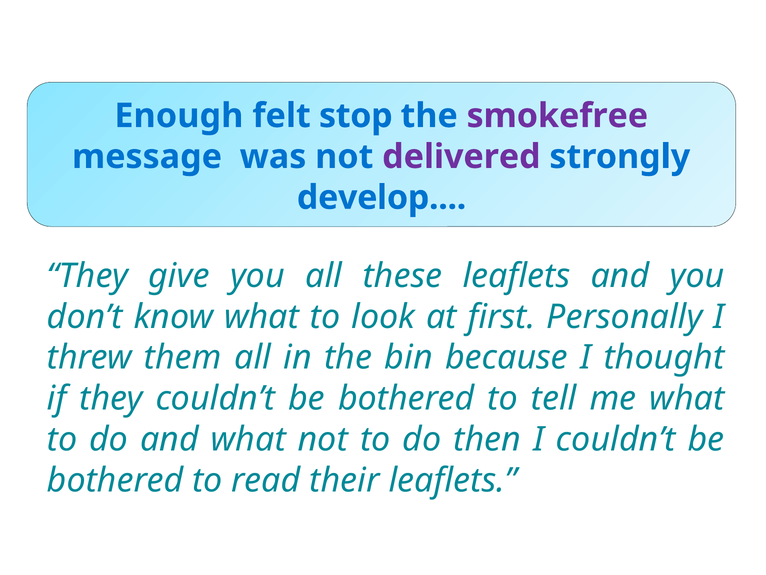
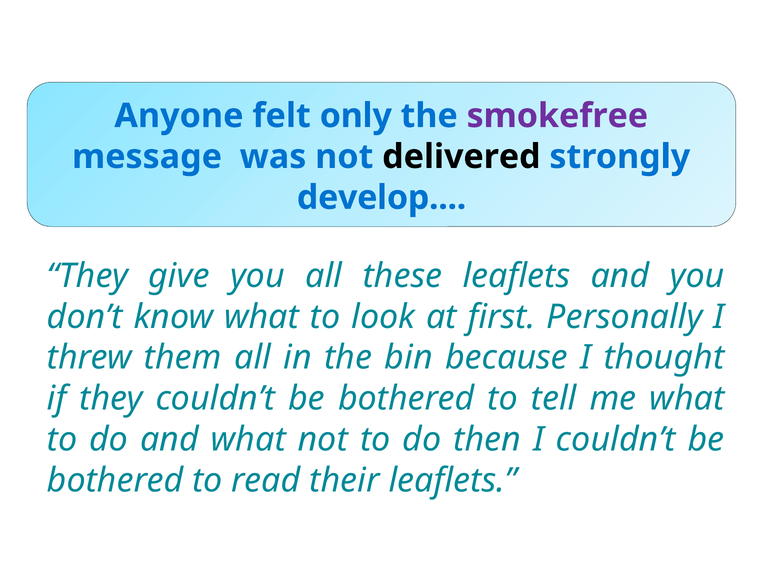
Enough: Enough -> Anyone
stop: stop -> only
delivered colour: purple -> black
